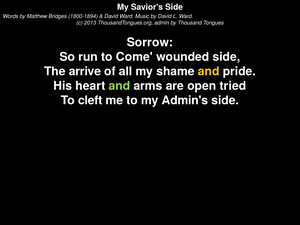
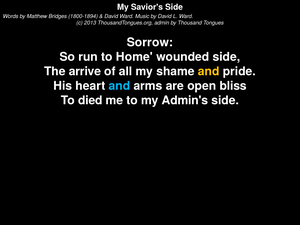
Come: Come -> Home
and at (119, 86) colour: light green -> light blue
tried: tried -> bliss
cleft: cleft -> died
